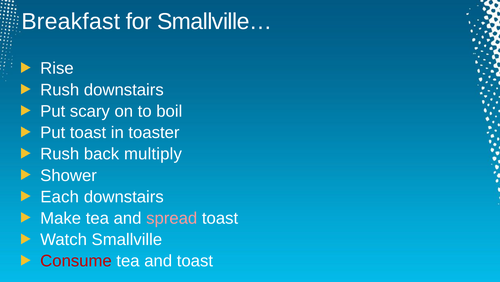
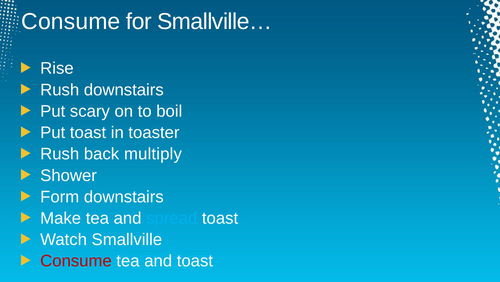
Breakfast at (71, 22): Breakfast -> Consume
Each: Each -> Form
spread colour: pink -> light blue
